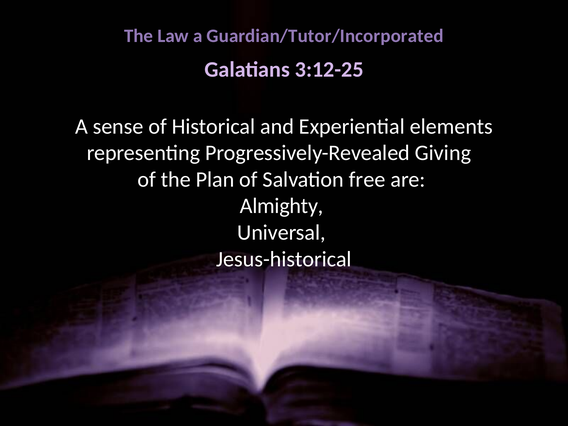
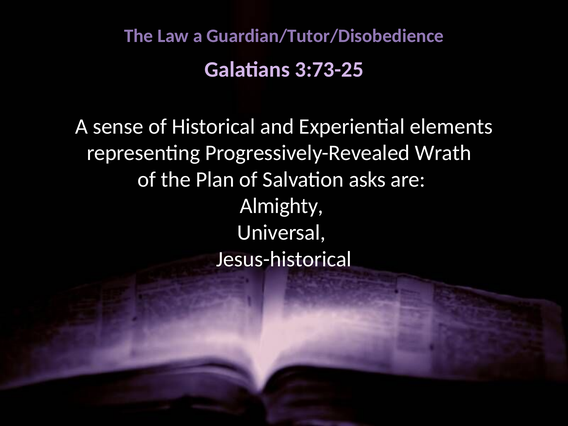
Guardian/Tutor/Incorporated: Guardian/Tutor/Incorporated -> Guardian/Tutor/Disobedience
3:12-25: 3:12-25 -> 3:73-25
Giving: Giving -> Wrath
free: free -> asks
